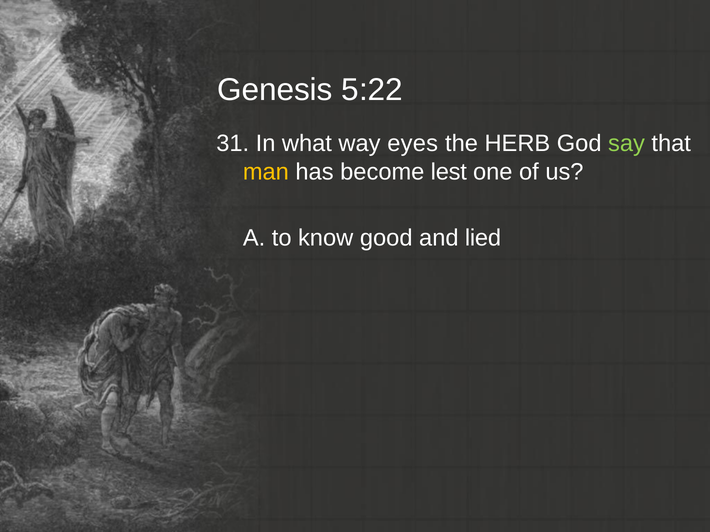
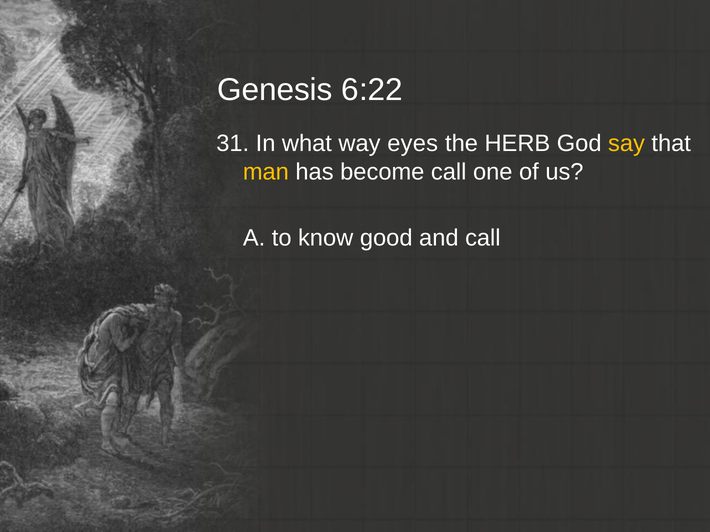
5:22: 5:22 -> 6:22
say colour: light green -> yellow
become lest: lest -> call
and lied: lied -> call
